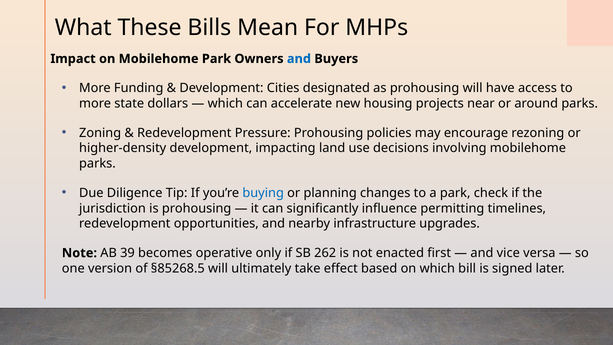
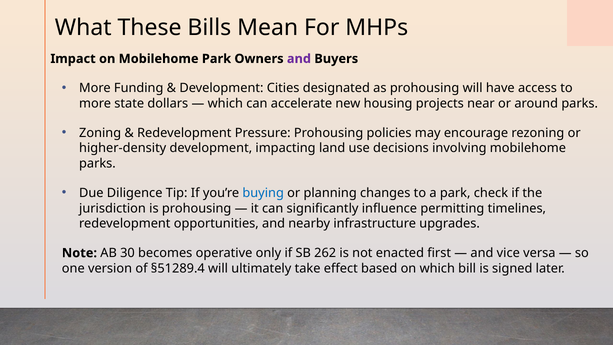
and at (299, 59) colour: blue -> purple
39: 39 -> 30
§85268.5: §85268.5 -> §51289.4
